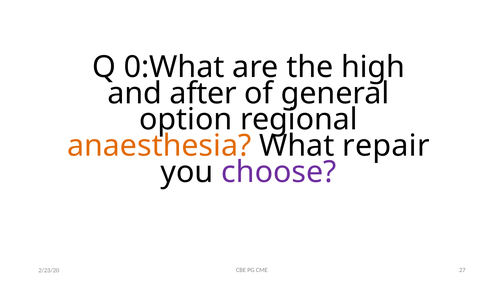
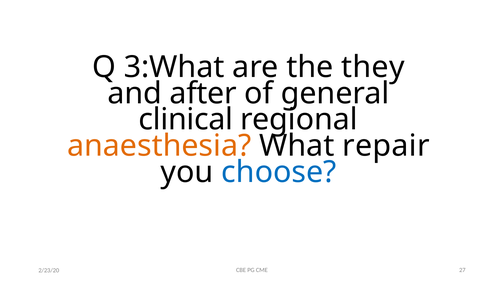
0:What: 0:What -> 3:What
high: high -> they
option: option -> clinical
choose colour: purple -> blue
